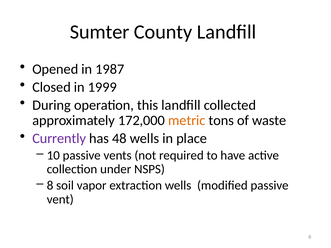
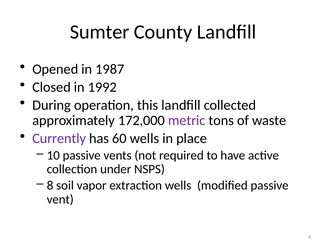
1999: 1999 -> 1992
metric colour: orange -> purple
48: 48 -> 60
